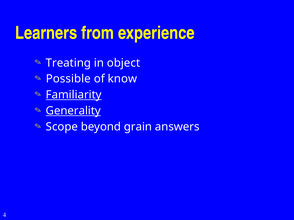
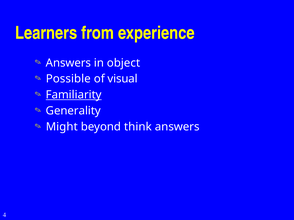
Treating at (68, 63): Treating -> Answers
know: know -> visual
Generality underline: present -> none
Scope: Scope -> Might
grain: grain -> think
